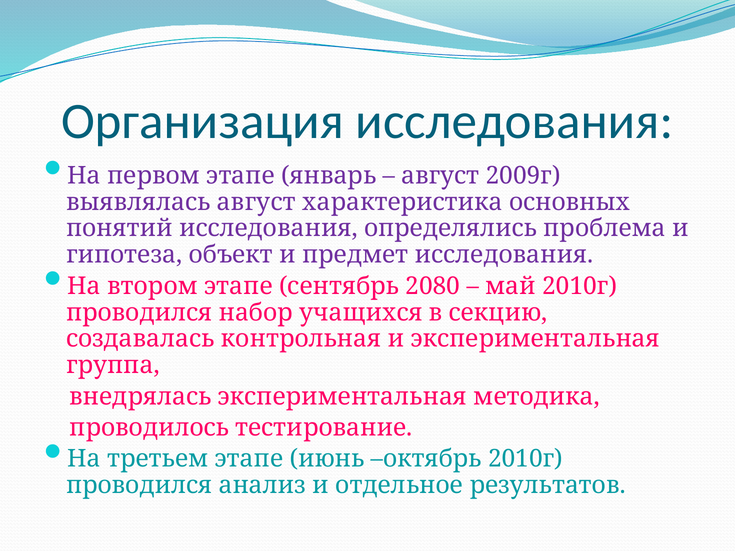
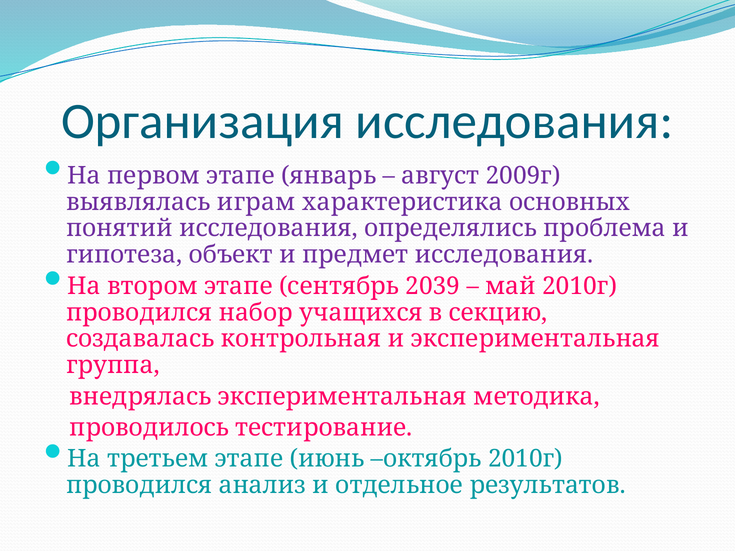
выявлялась август: август -> играм
2080: 2080 -> 2039
